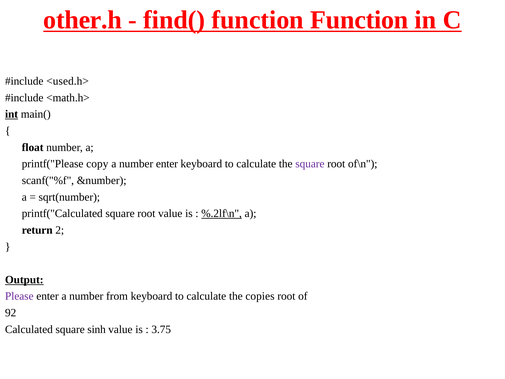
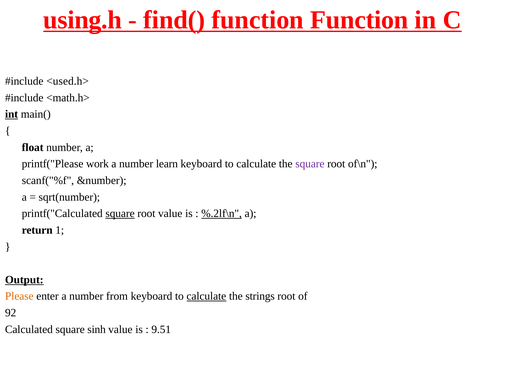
other.h: other.h -> using.h
copy: copy -> work
number enter: enter -> learn
square at (120, 213) underline: none -> present
2: 2 -> 1
Please colour: purple -> orange
calculate at (206, 296) underline: none -> present
copies: copies -> strings
3.75: 3.75 -> 9.51
